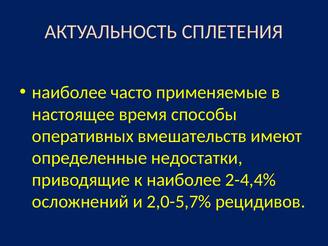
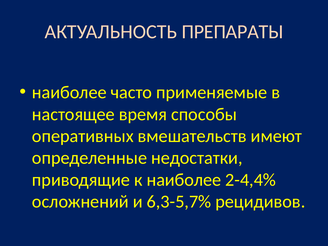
СПЛЕТЕНИЯ: СПЛЕТЕНИЯ -> ПРЕПАРАТЫ
2,0-5,7%: 2,0-5,7% -> 6,3-5,7%
